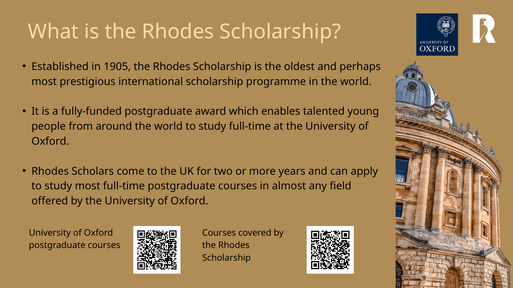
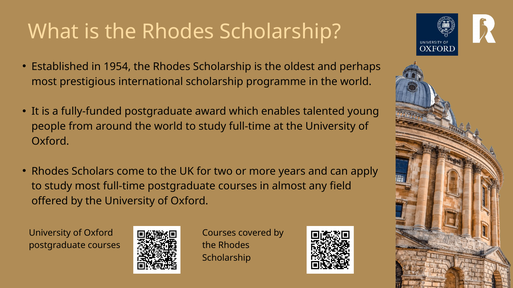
1905: 1905 -> 1954
